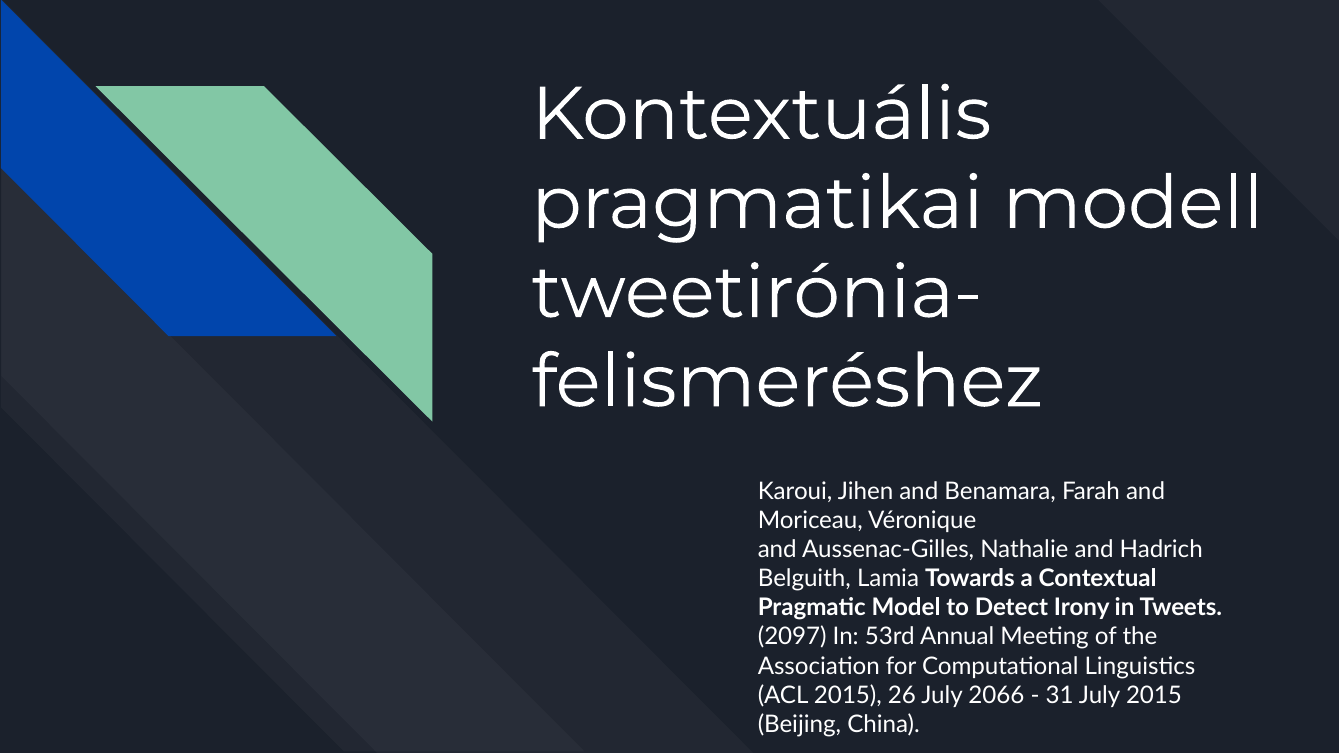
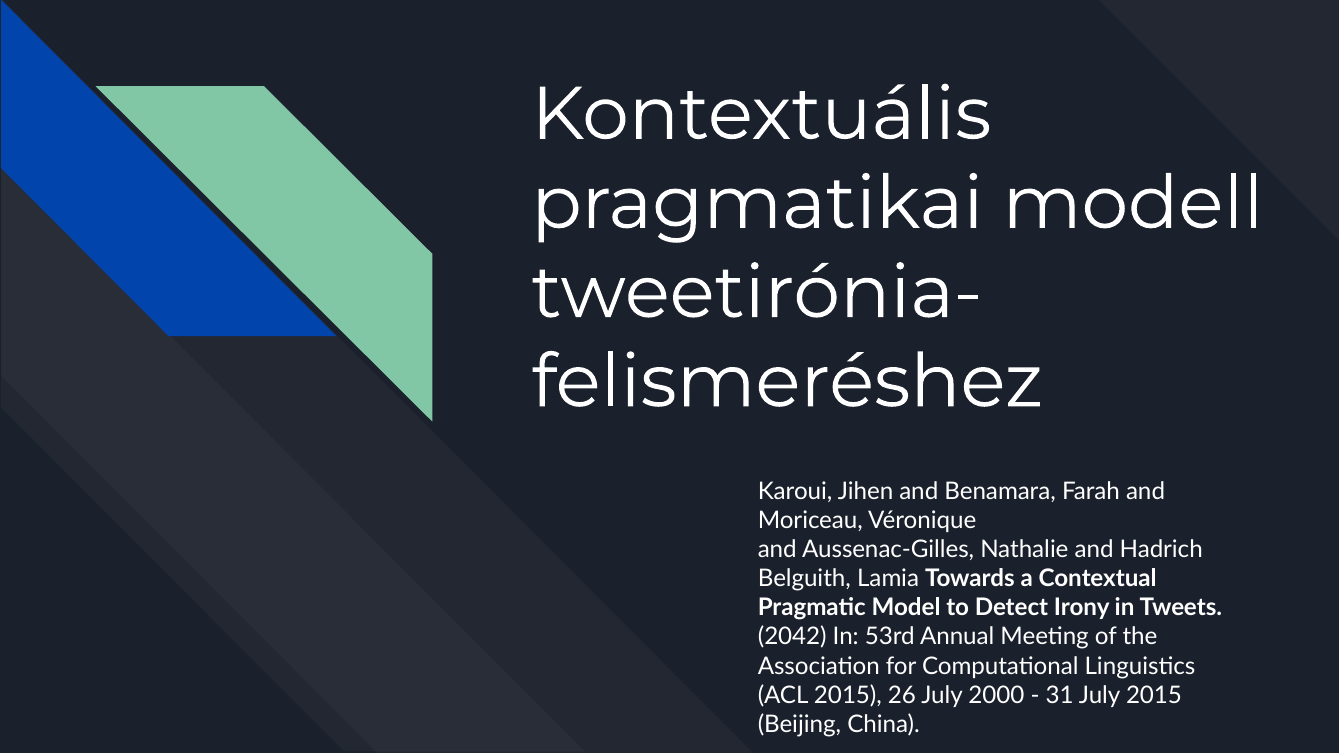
2097: 2097 -> 2042
2066: 2066 -> 2000
